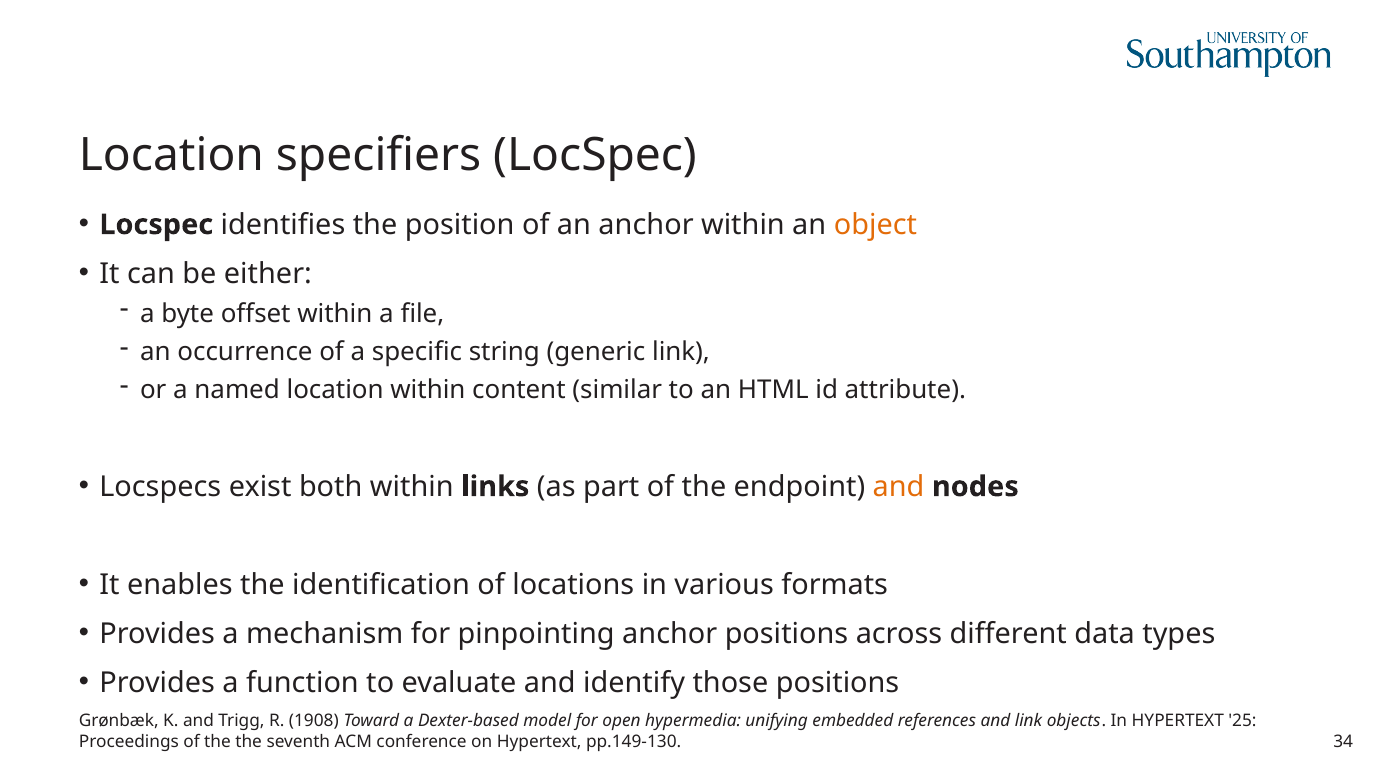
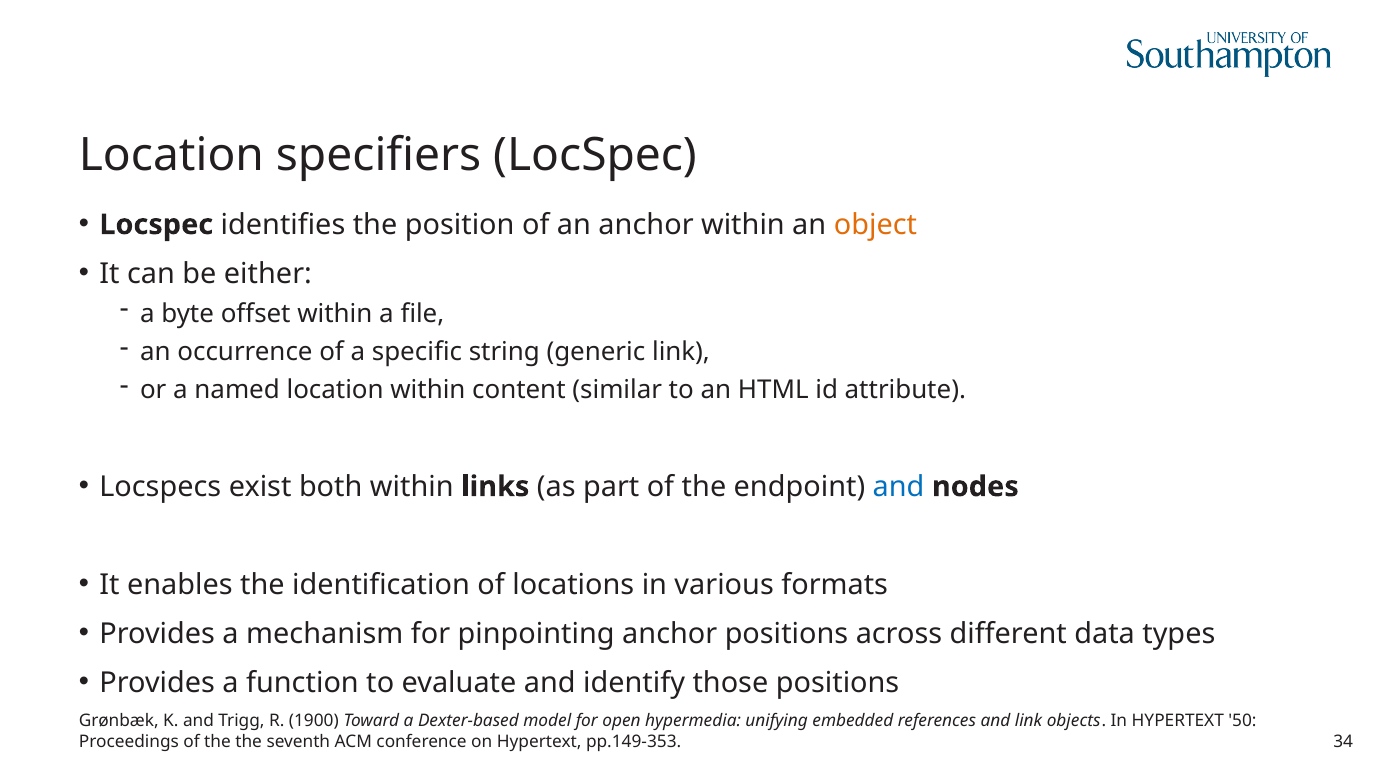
and at (899, 487) colour: orange -> blue
1908: 1908 -> 1900
25: 25 -> 50
pp.149-130: pp.149-130 -> pp.149-353
